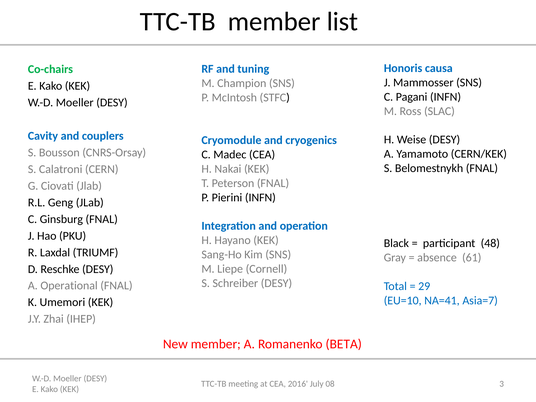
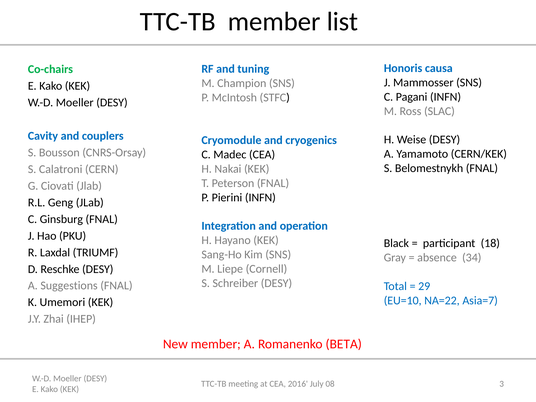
48: 48 -> 18
61: 61 -> 34
Operational: Operational -> Suggestions
NA=41: NA=41 -> NA=22
